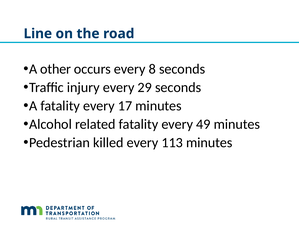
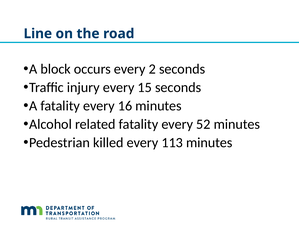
other: other -> block
8: 8 -> 2
29: 29 -> 15
17: 17 -> 16
49: 49 -> 52
